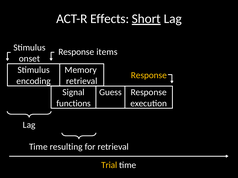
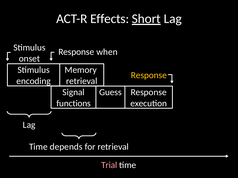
items: items -> when
resulting: resulting -> depends
Trial colour: yellow -> pink
